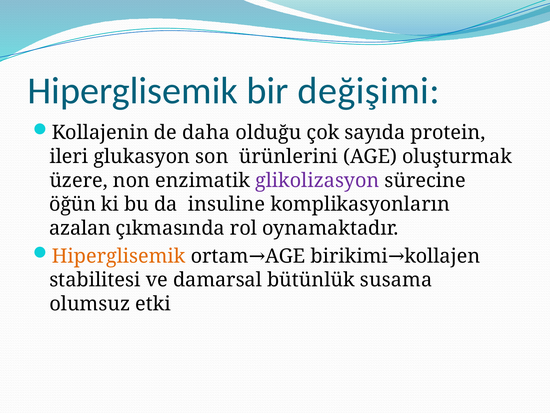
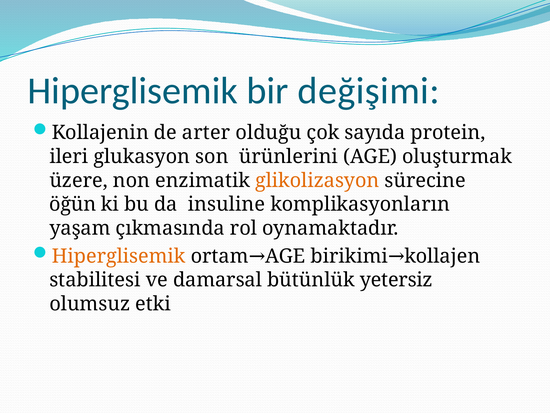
daha: daha -> arter
glikolizasyon colour: purple -> orange
azalan: azalan -> yaşam
susama: susama -> yetersiz
